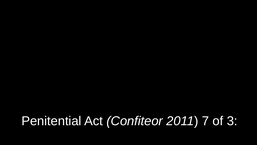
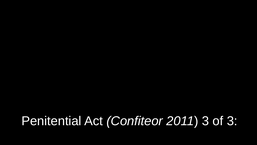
2011 7: 7 -> 3
